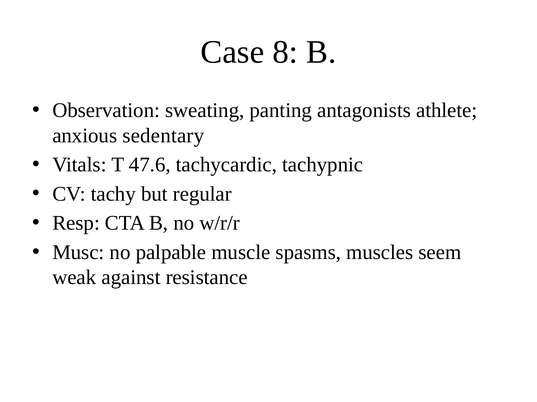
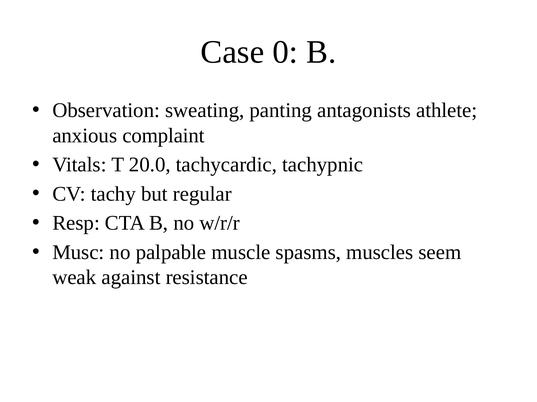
8: 8 -> 0
sedentary: sedentary -> complaint
47.6: 47.6 -> 20.0
